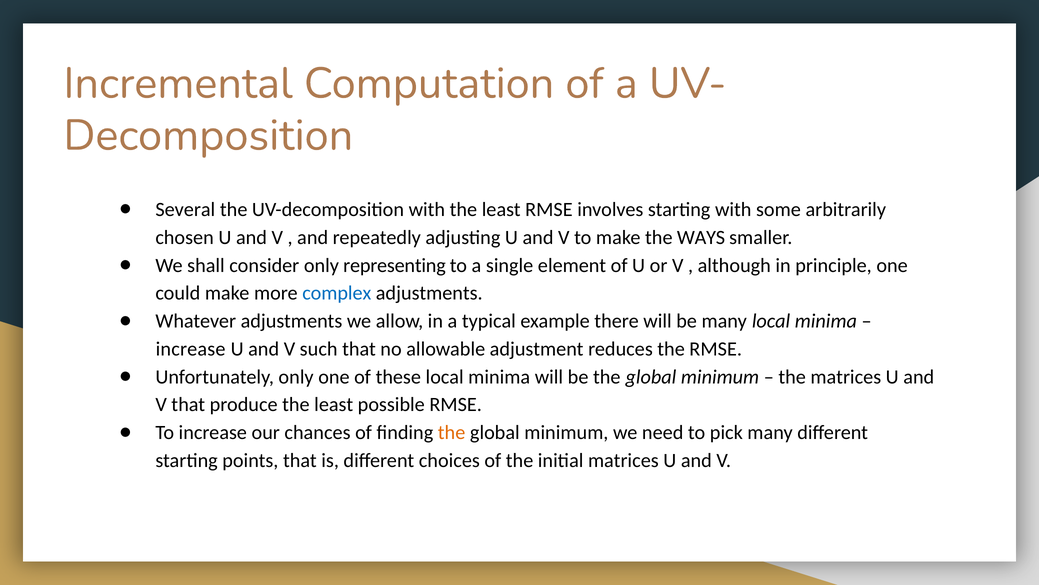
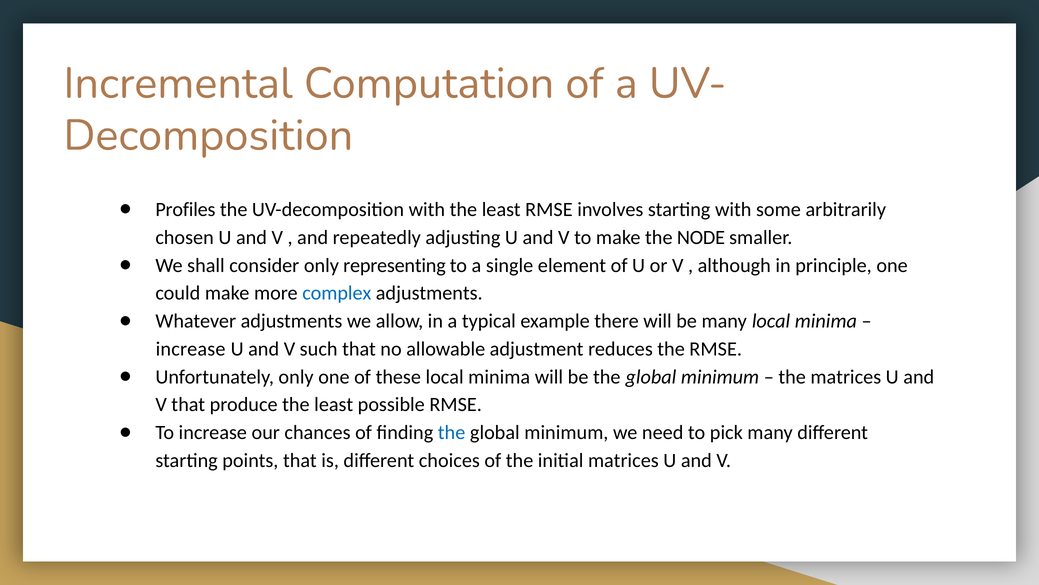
Several: Several -> Profiles
WAYS: WAYS -> NODE
the at (452, 432) colour: orange -> blue
